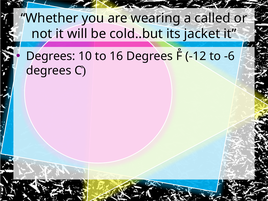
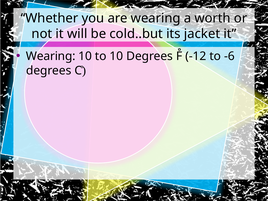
called: called -> worth
Degrees at (51, 56): Degrees -> Wearing
to 16: 16 -> 10
